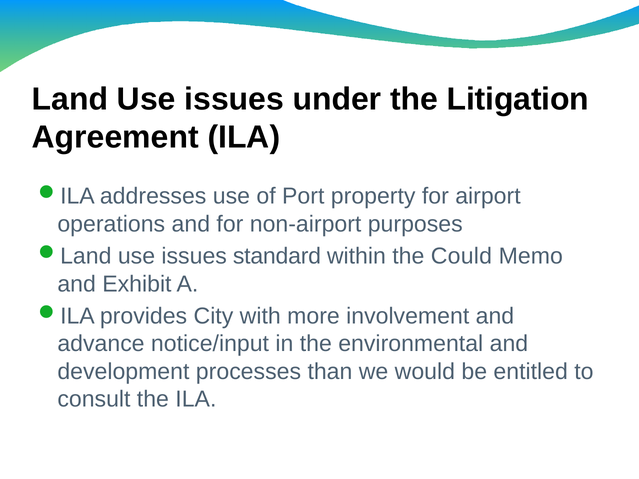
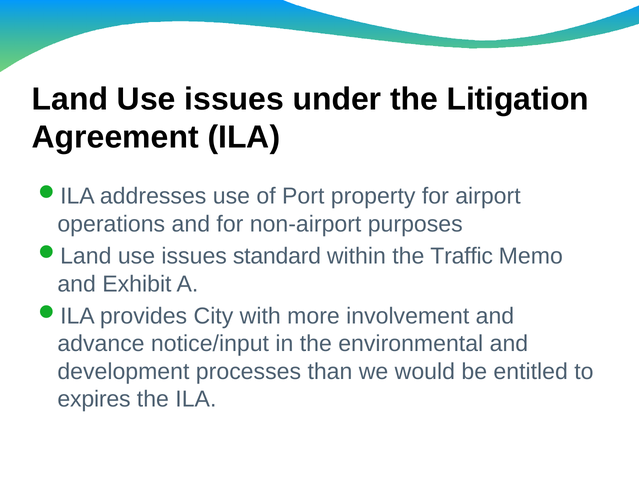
Could: Could -> Traffic
consult: consult -> expires
